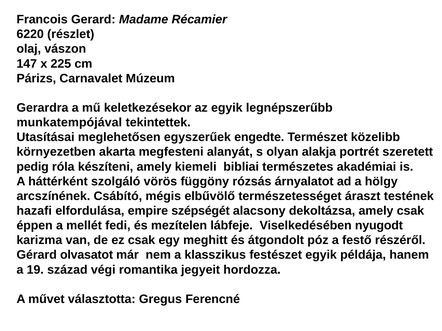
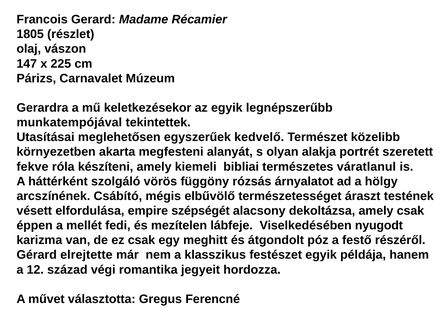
6220: 6220 -> 1805
engedte: engedte -> kedvelő
pedig: pedig -> fekve
akadémiai: akadémiai -> váratlanul
hazafi: hazafi -> vésett
olvasatot: olvasatot -> elrejtette
19: 19 -> 12
